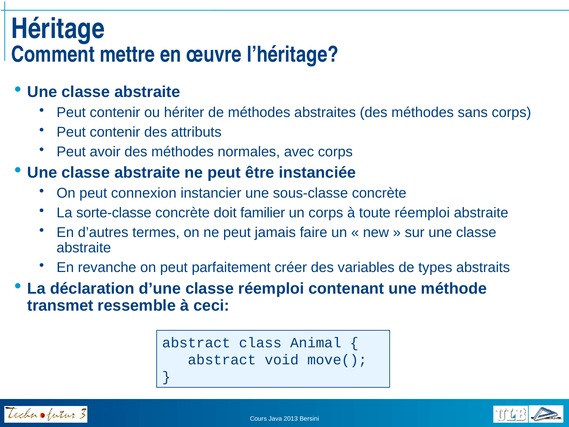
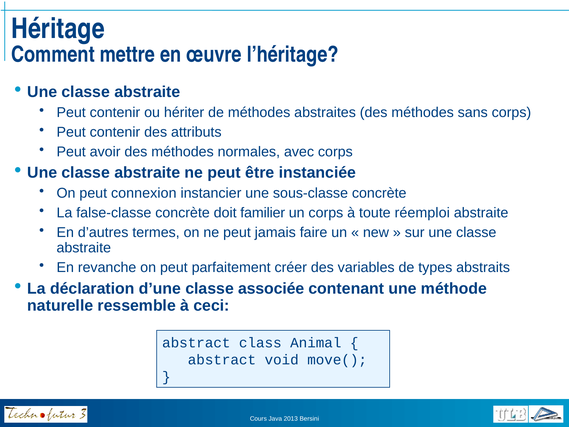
sorte-classe: sorte-classe -> false-classe
classe réemploi: réemploi -> associée
transmet: transmet -> naturelle
